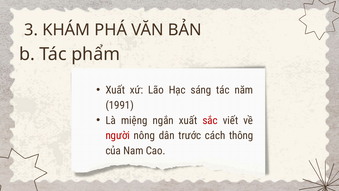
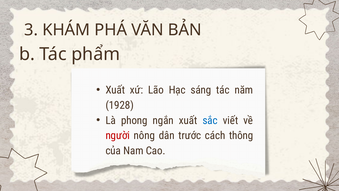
1991: 1991 -> 1928
miệng: miệng -> phong
sắc colour: red -> blue
